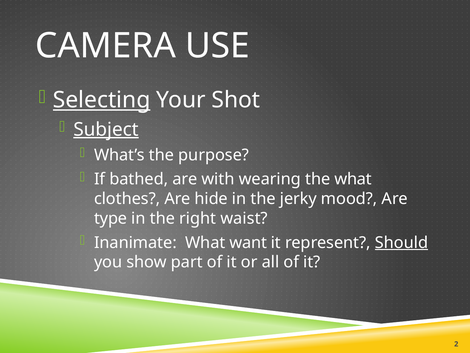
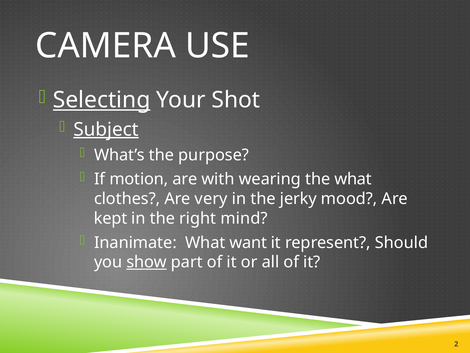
bathed: bathed -> motion
hide: hide -> very
type: type -> kept
waist: waist -> mind
Should underline: present -> none
show underline: none -> present
